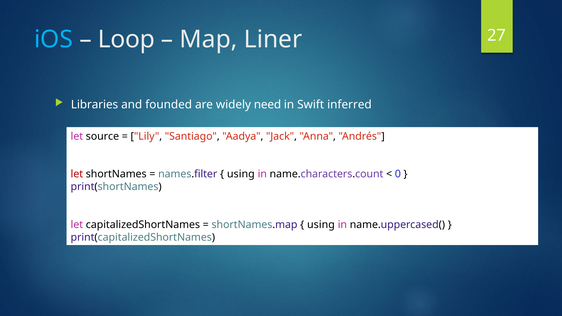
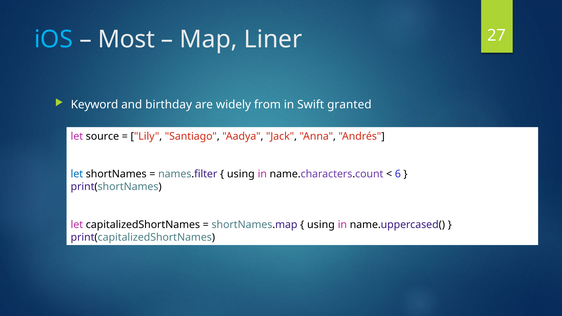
Loop: Loop -> Most
Libraries: Libraries -> Keyword
founded: founded -> birthday
need: need -> from
inferred: inferred -> granted
let at (77, 174) colour: red -> blue
0: 0 -> 6
